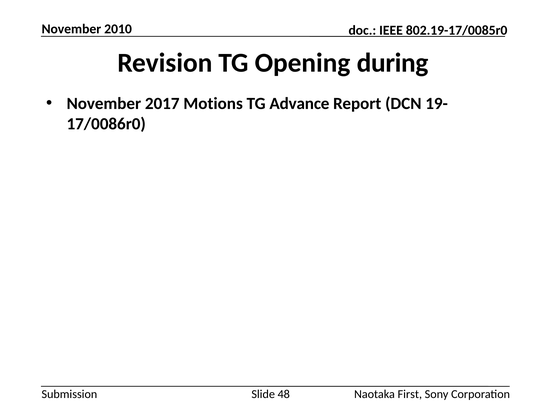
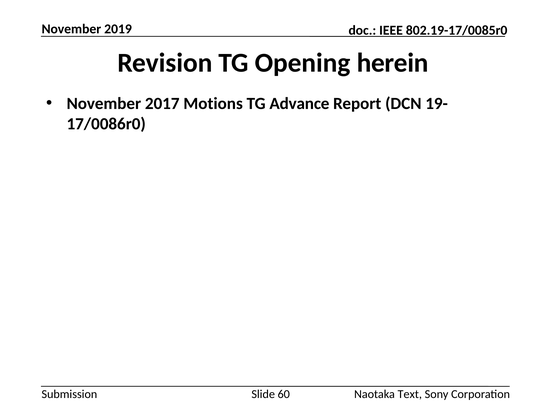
2010: 2010 -> 2019
during: during -> herein
48: 48 -> 60
First: First -> Text
